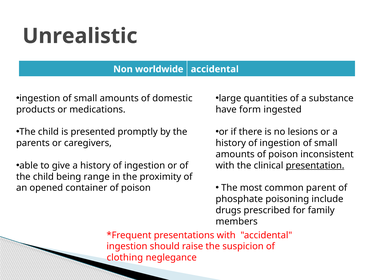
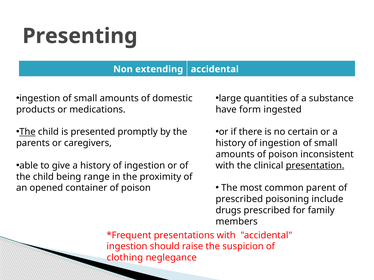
Unrealistic: Unrealistic -> Presenting
worldwide: worldwide -> extending
The at (27, 132) underline: none -> present
lesions: lesions -> certain
phosphate at (239, 199): phosphate -> prescribed
